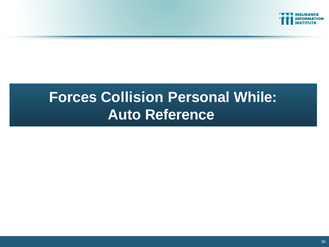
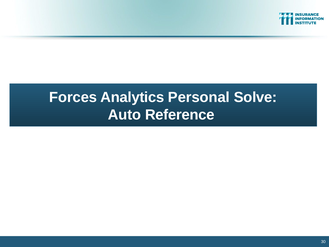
Collision: Collision -> Analytics
While: While -> Solve
